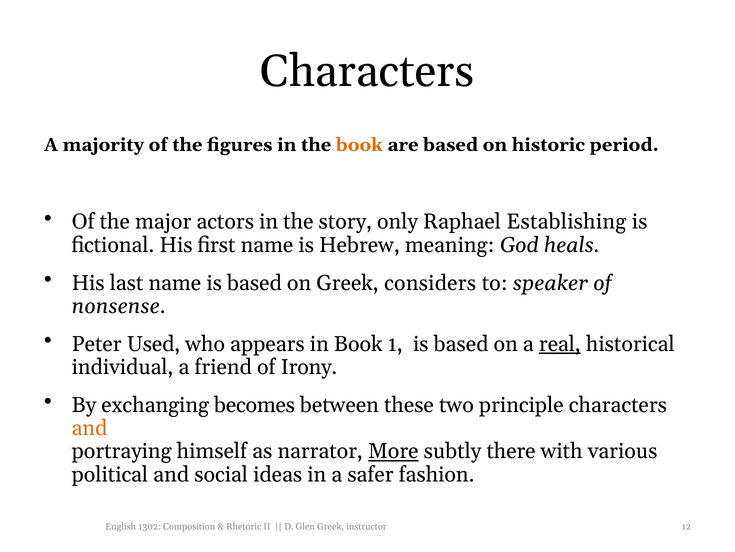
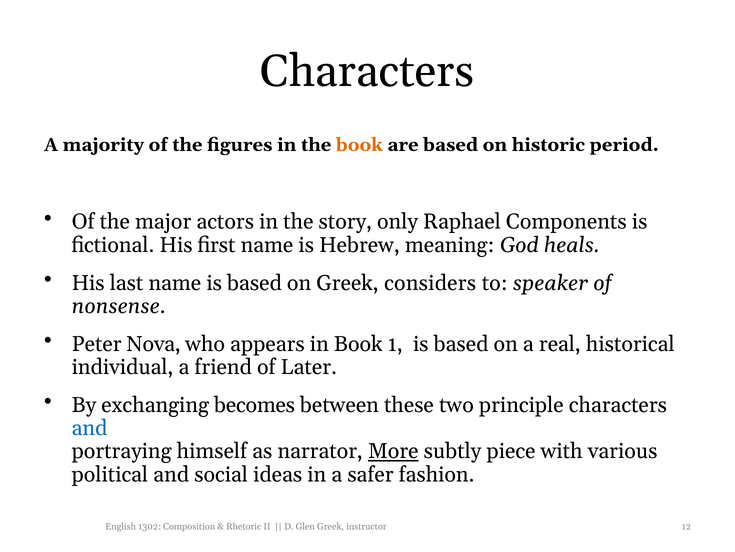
Establishing: Establishing -> Components
Used: Used -> Nova
real underline: present -> none
Irony: Irony -> Later
and at (90, 428) colour: orange -> blue
there: there -> piece
